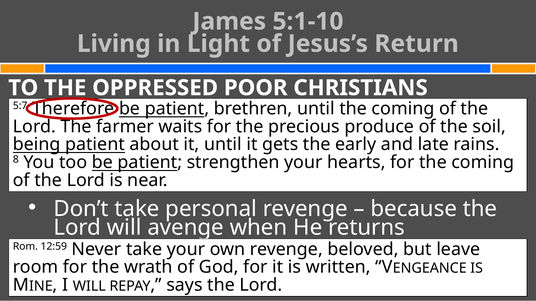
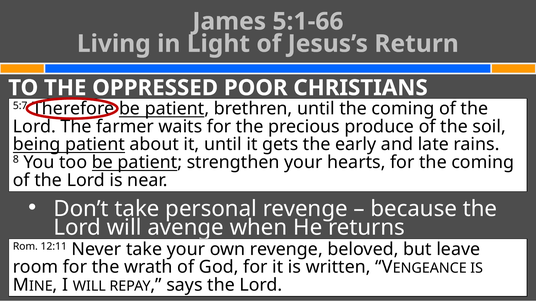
5:1-10: 5:1-10 -> 5:1-66
12:59: 12:59 -> 12:11
